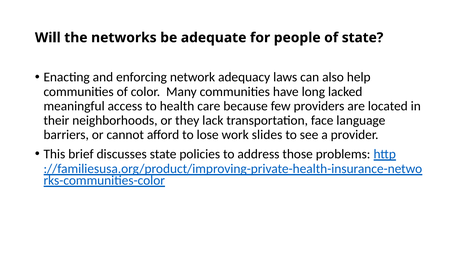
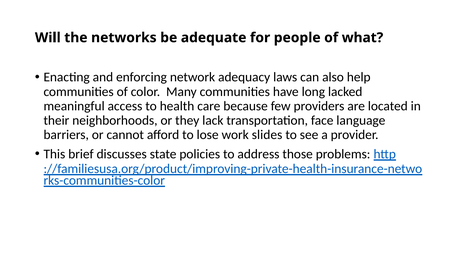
of state: state -> what
